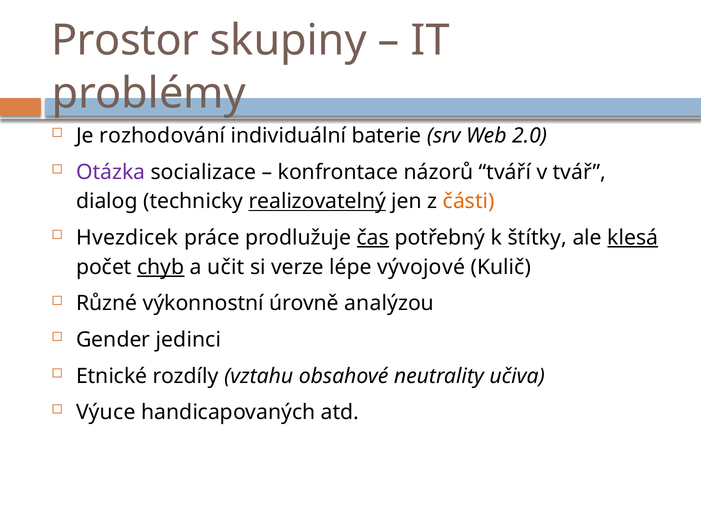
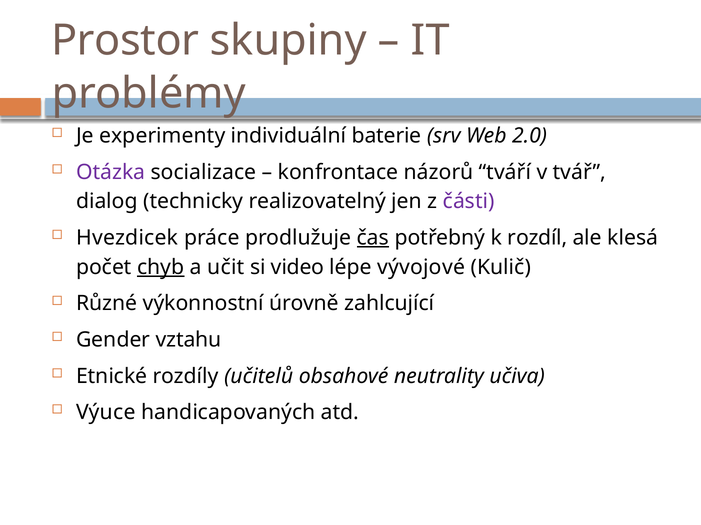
rozhodování: rozhodování -> experimenty
realizovatelný underline: present -> none
části colour: orange -> purple
štítky: štítky -> rozdíl
klesá underline: present -> none
verze: verze -> video
analýzou: analýzou -> zahlcující
jedinci: jedinci -> vztahu
vztahu: vztahu -> učitelů
